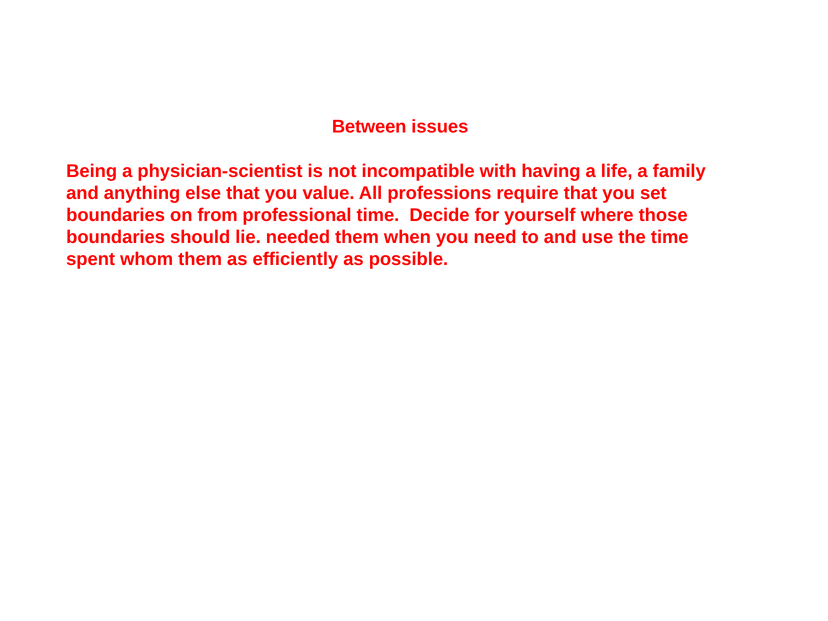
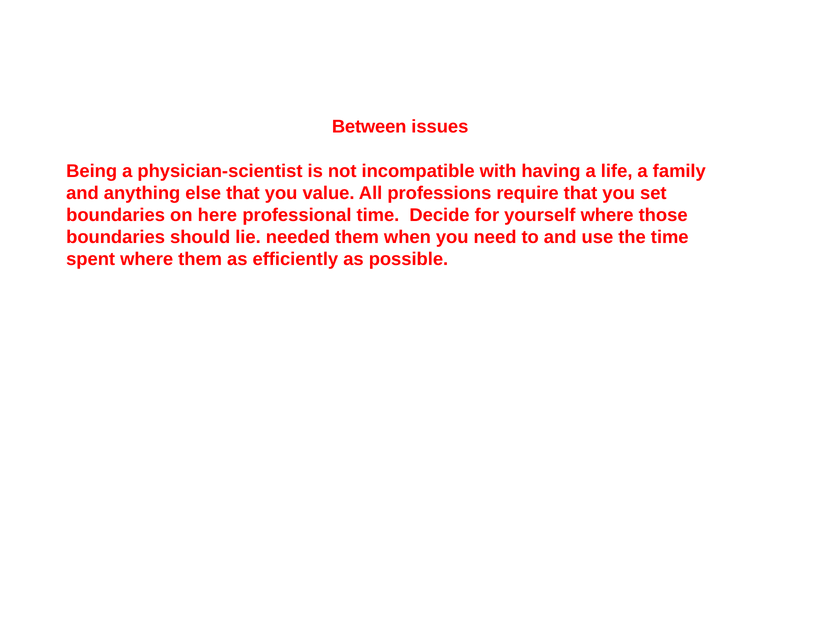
from: from -> here
spent whom: whom -> where
